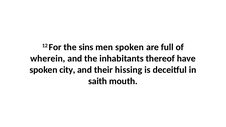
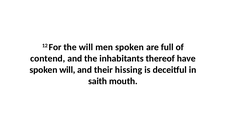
the sins: sins -> will
wherein: wherein -> contend
spoken city: city -> will
